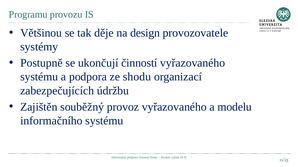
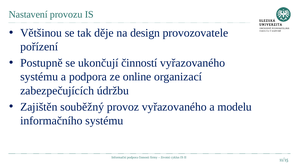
Programu: Programu -> Nastavení
systémy: systémy -> pořízení
shodu: shodu -> online
